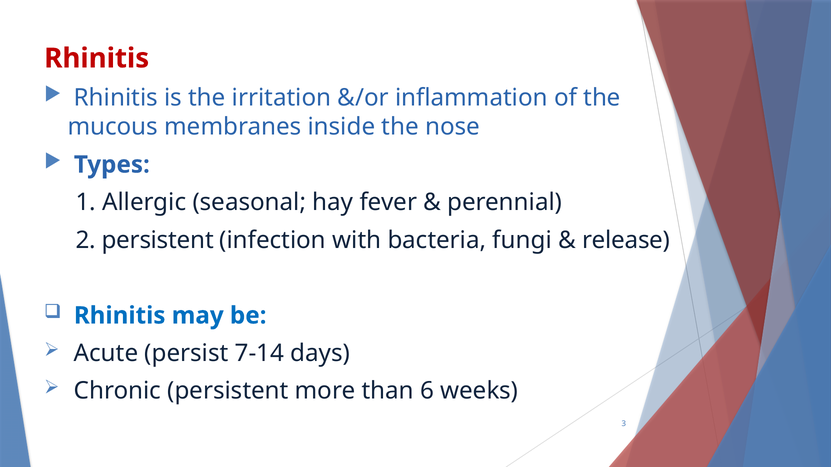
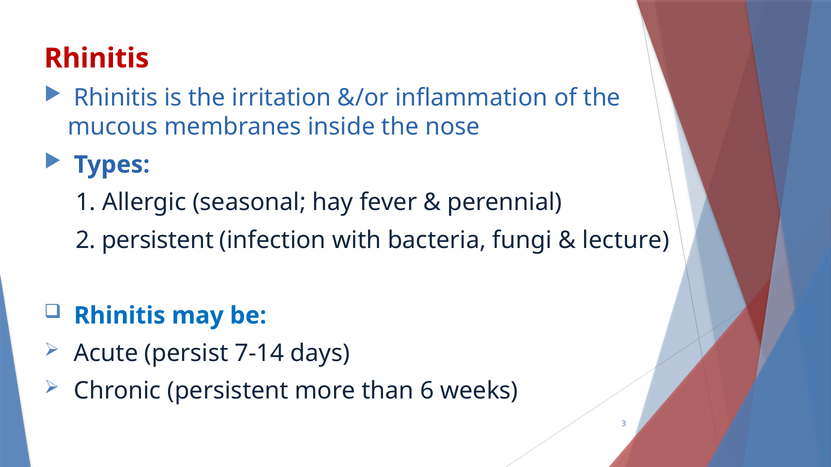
release: release -> lecture
